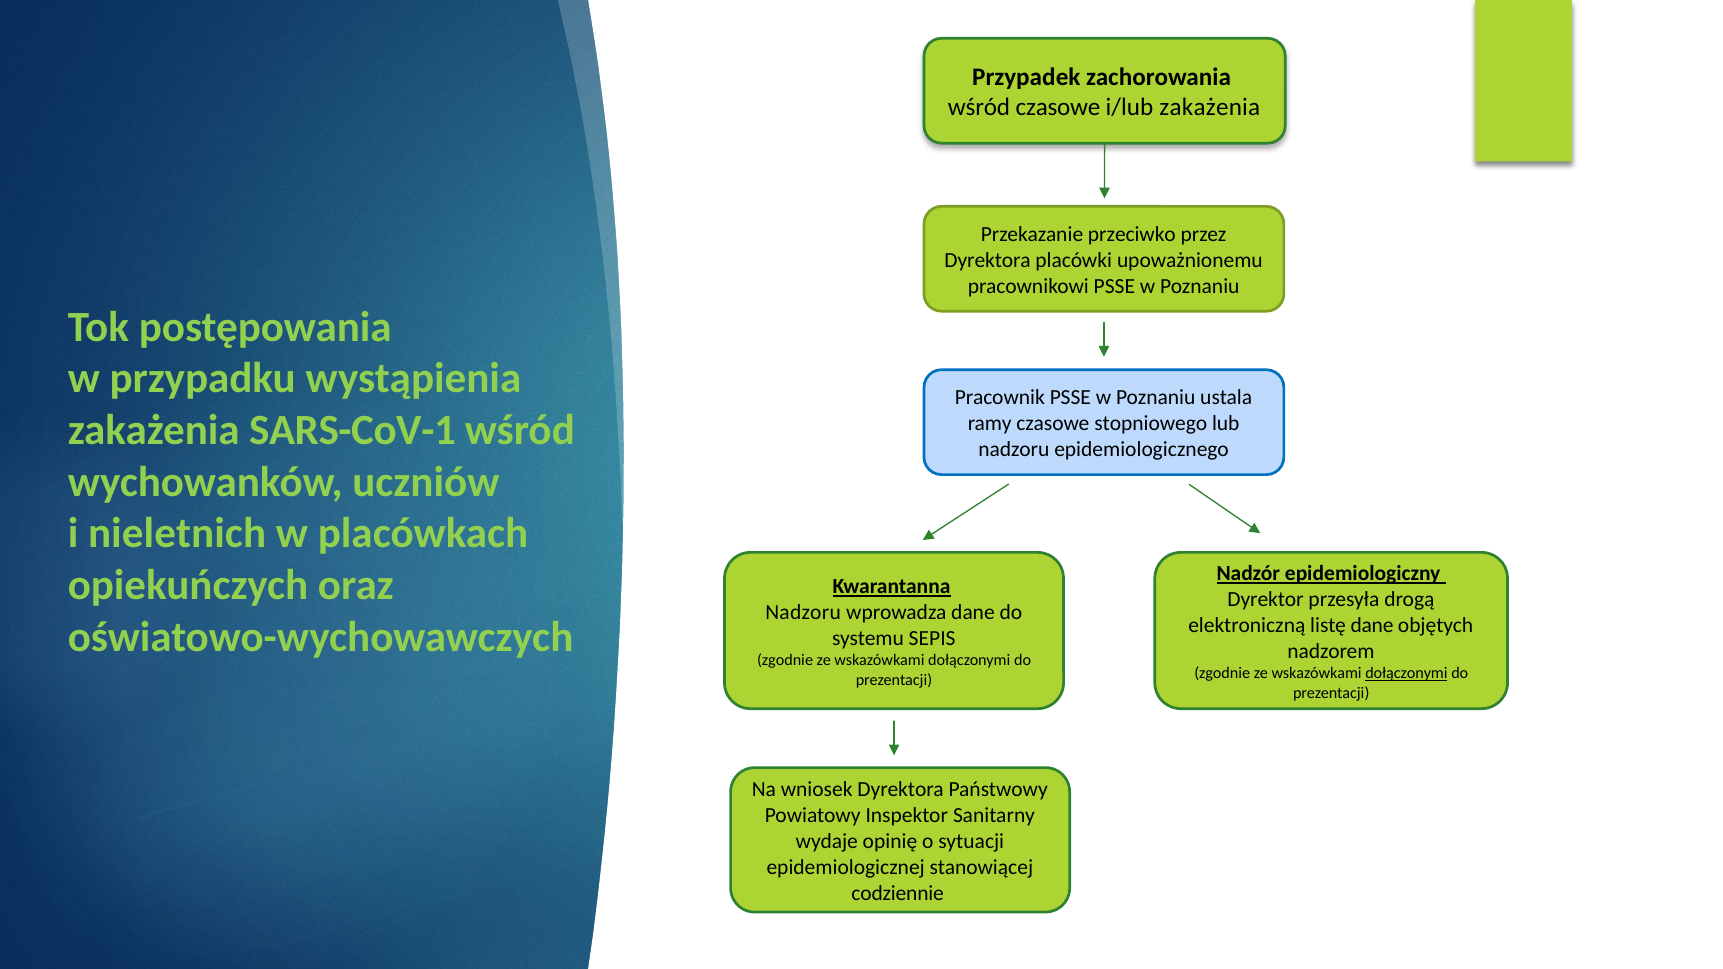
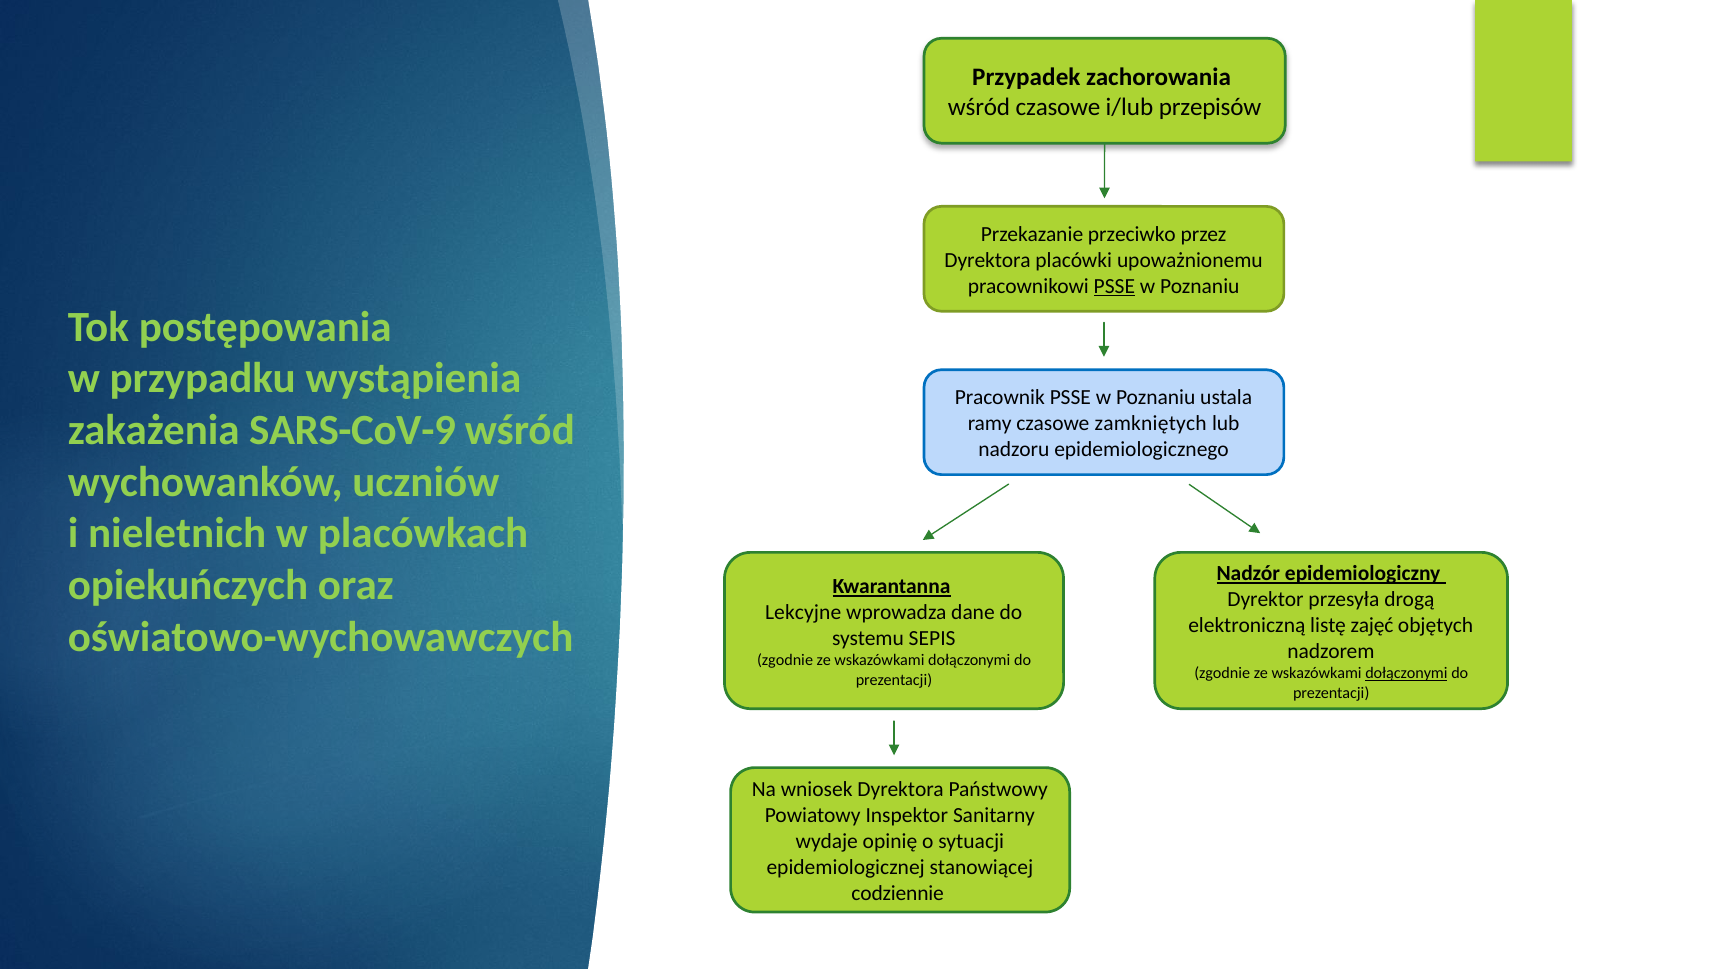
i/lub zakażenia: zakażenia -> przepisów
PSSE at (1114, 286) underline: none -> present
SARS-CoV-1: SARS-CoV-1 -> SARS-CoV-9
stopniowego: stopniowego -> zamkniętych
Nadzoru at (803, 613): Nadzoru -> Lekcyjne
listę dane: dane -> zajęć
